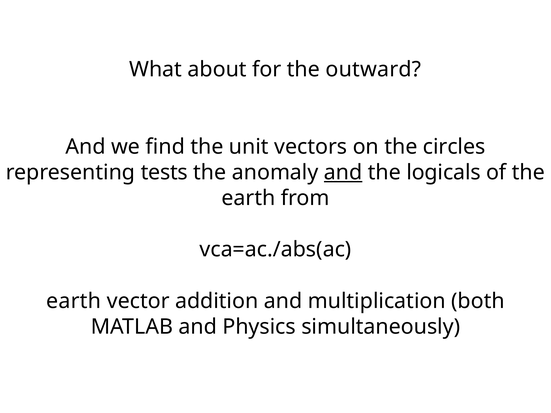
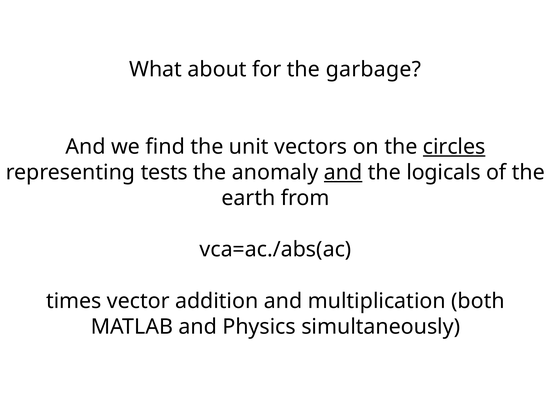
outward: outward -> garbage
circles underline: none -> present
earth at (74, 301): earth -> times
